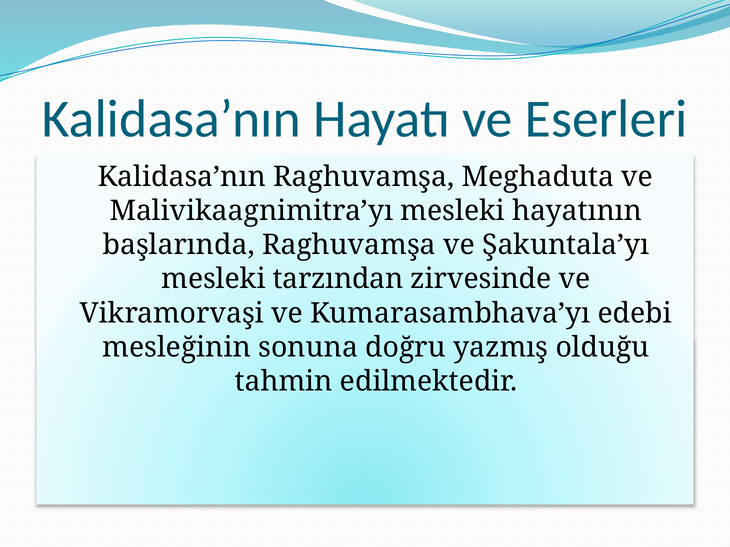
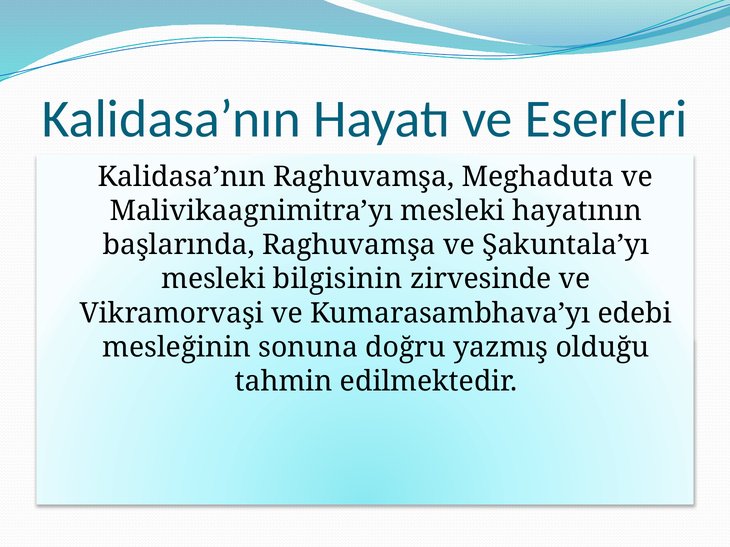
tarzından: tarzından -> bilgisinin
